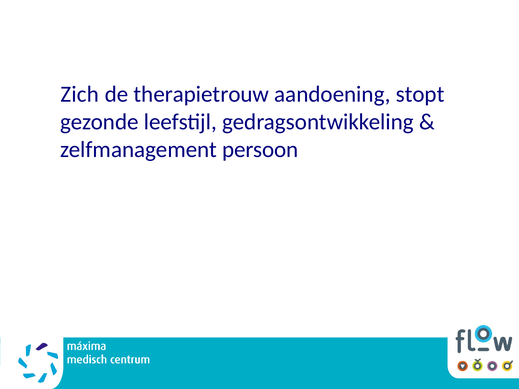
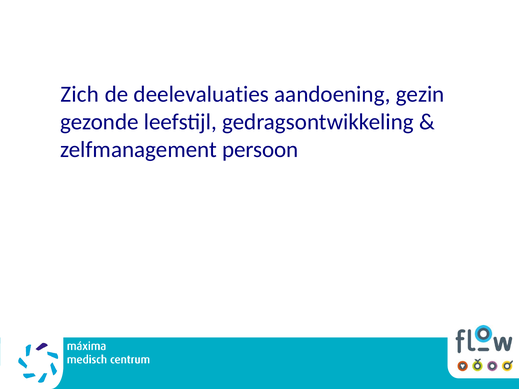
therapietrouw: therapietrouw -> deelevaluaties
stopt: stopt -> gezin
